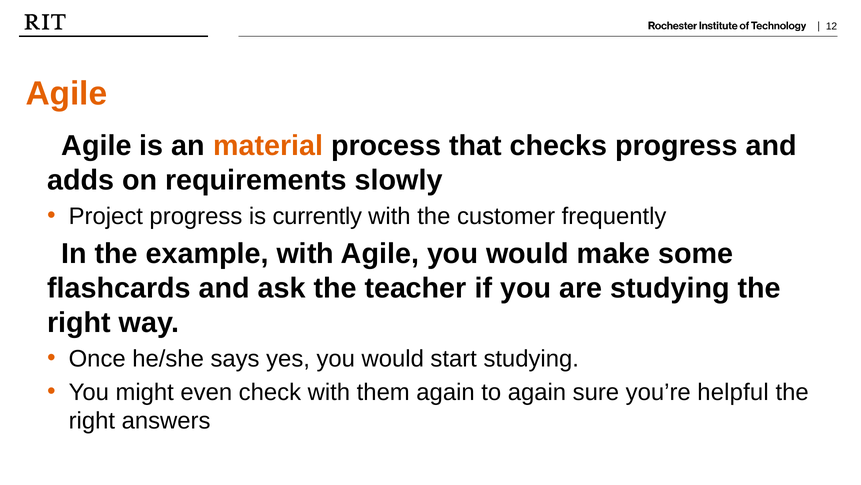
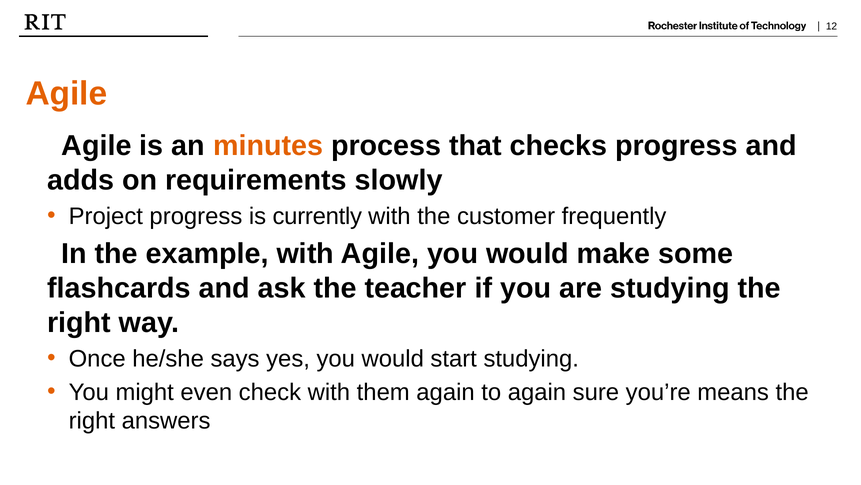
material: material -> minutes
helpful: helpful -> means
